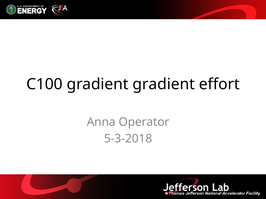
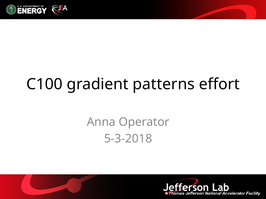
gradient gradient: gradient -> patterns
